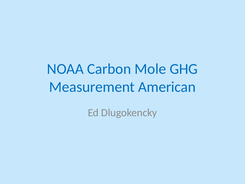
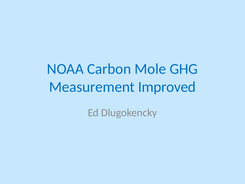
American: American -> Improved
